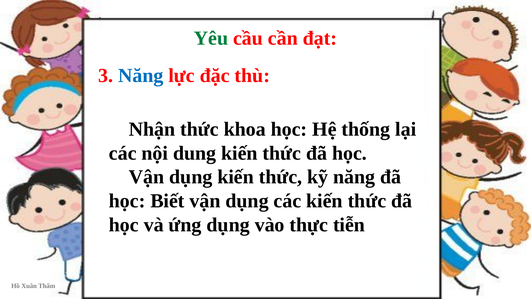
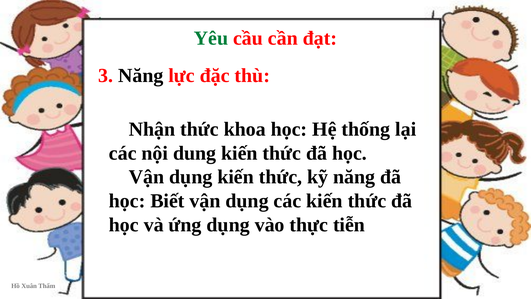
Năng at (141, 75) colour: blue -> black
